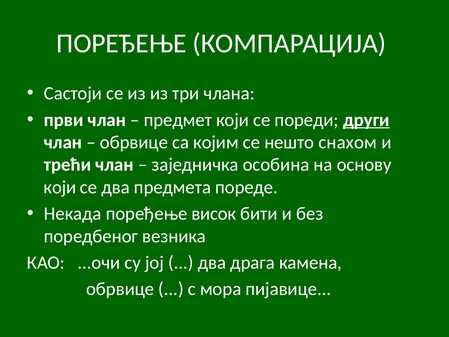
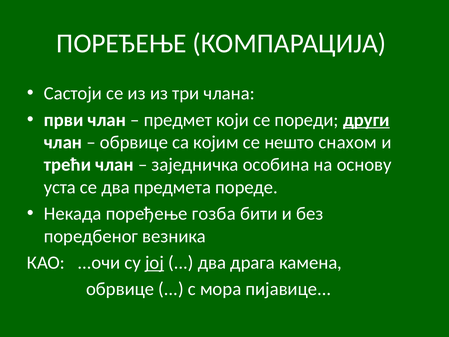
који at (60, 187): који -> уста
висок: висок -> гозба
јој underline: none -> present
